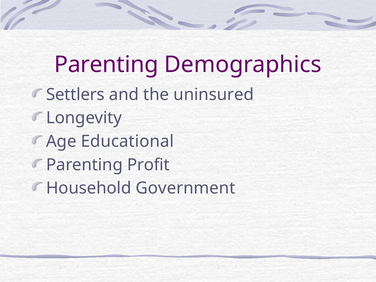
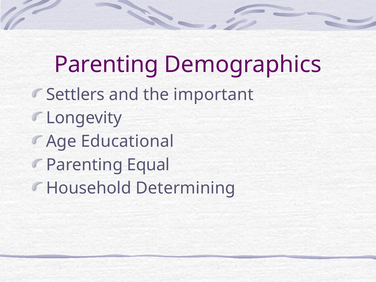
uninsured: uninsured -> important
Profit: Profit -> Equal
Government: Government -> Determining
